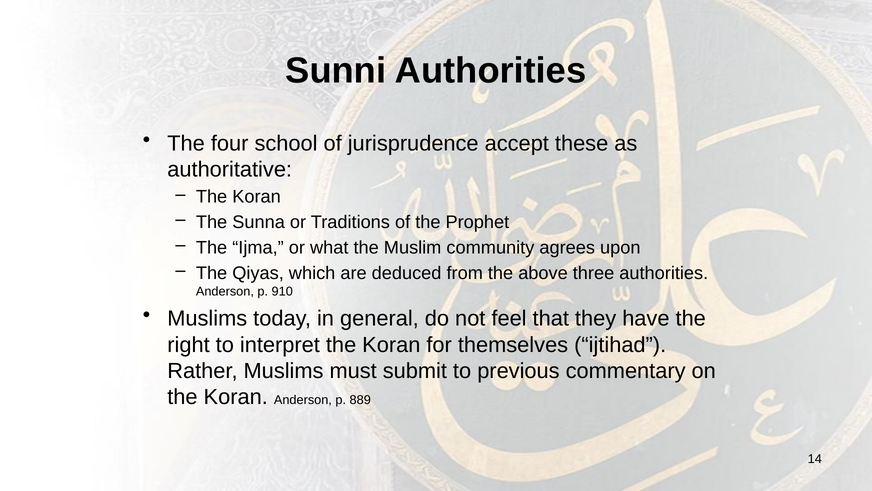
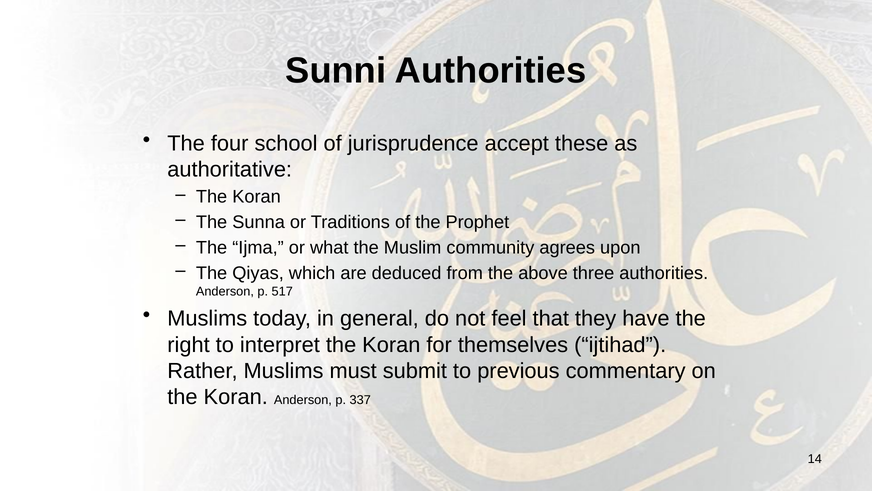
910: 910 -> 517
889: 889 -> 337
